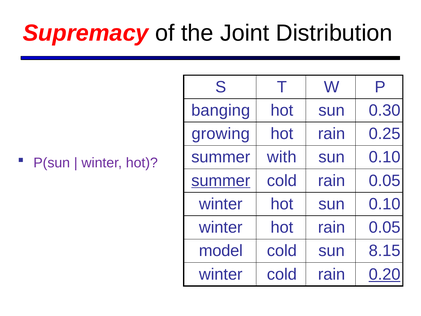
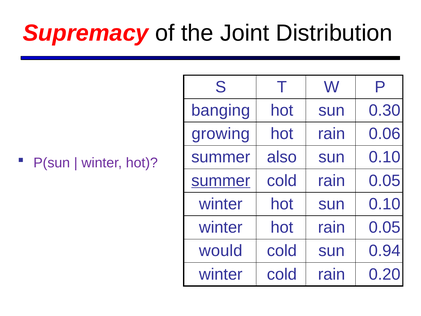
0.25: 0.25 -> 0.06
with: with -> also
model: model -> would
8.15: 8.15 -> 0.94
0.20 underline: present -> none
